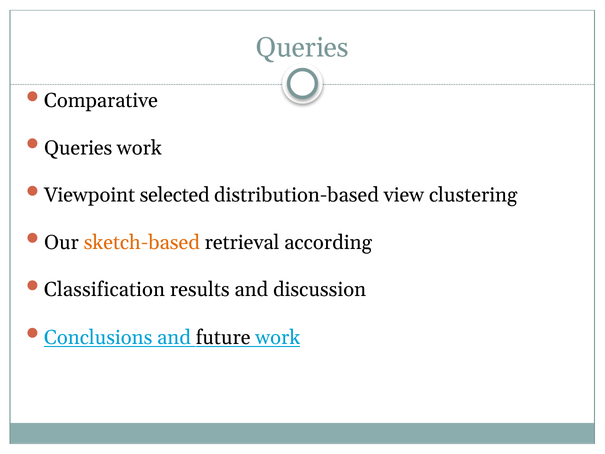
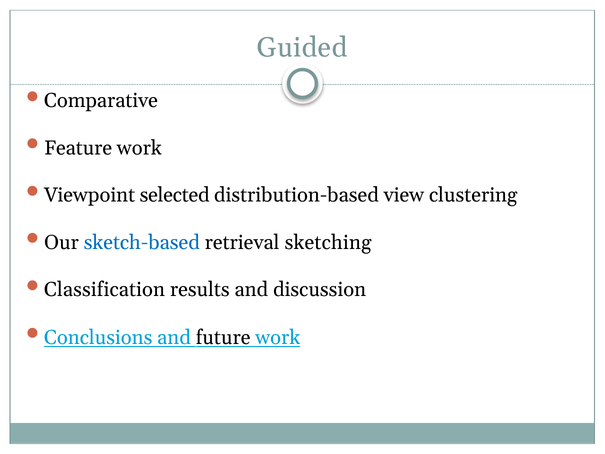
Queries at (302, 48): Queries -> Guided
Queries at (78, 148): Queries -> Feature
sketch-based colour: orange -> blue
according: according -> sketching
